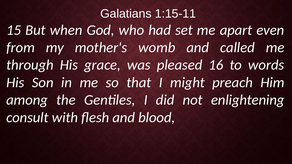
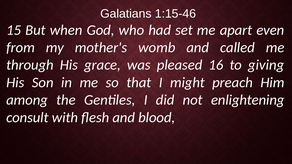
1:15-11: 1:15-11 -> 1:15-46
words: words -> giving
